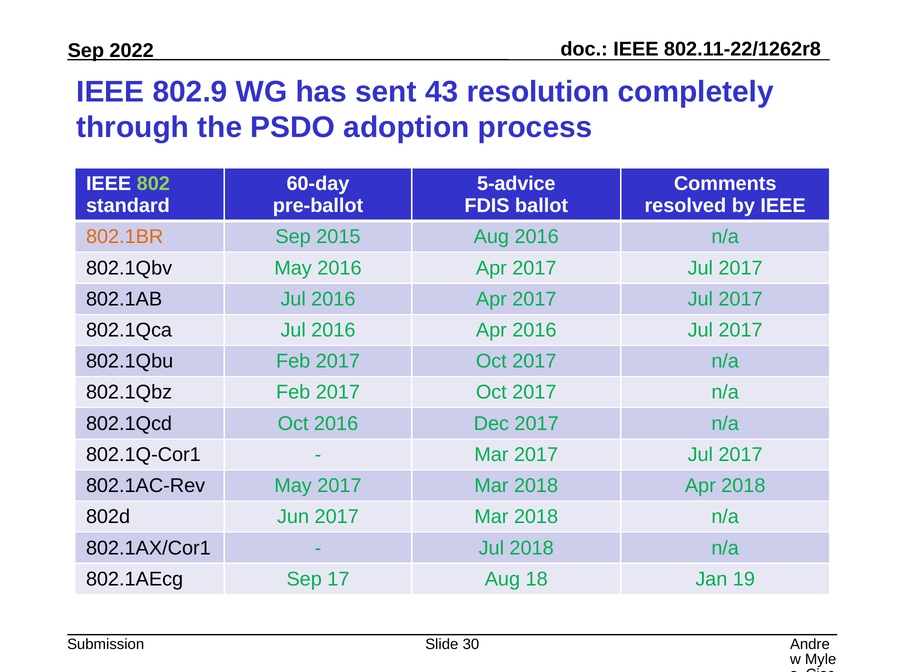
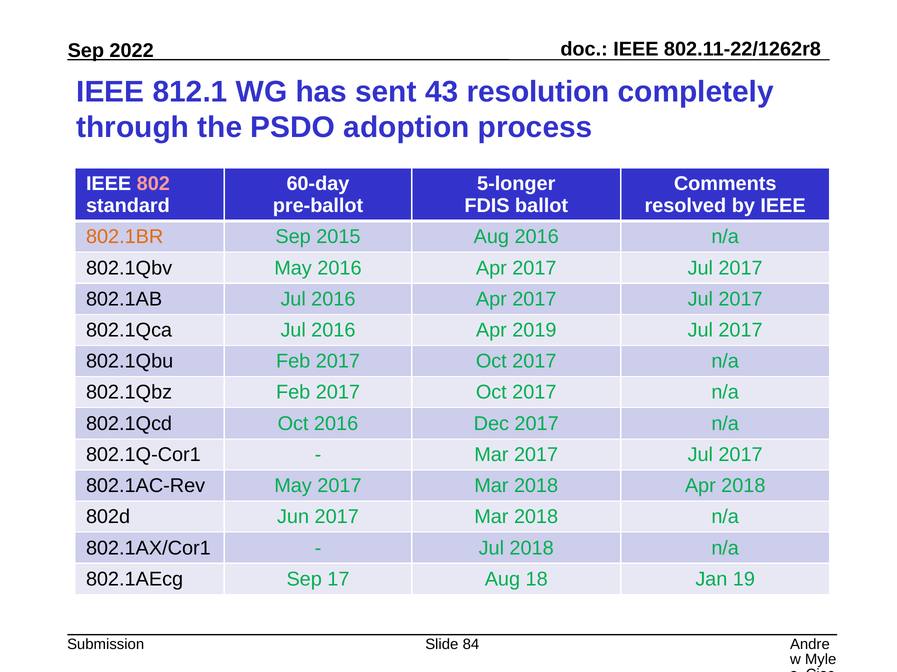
802.9: 802.9 -> 812.1
802 colour: light green -> pink
5-advice: 5-advice -> 5-longer
Apr 2016: 2016 -> 2019
30: 30 -> 84
